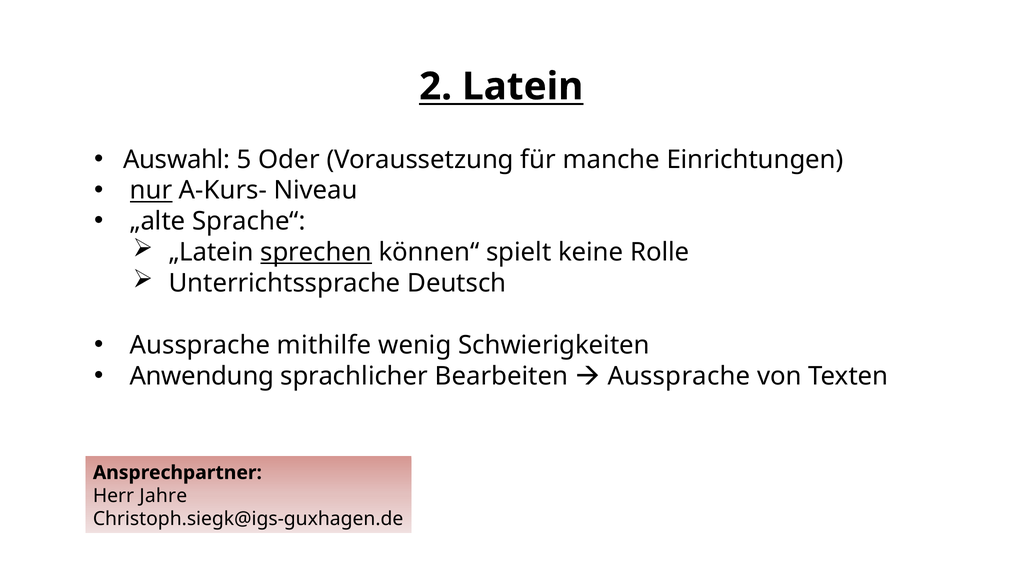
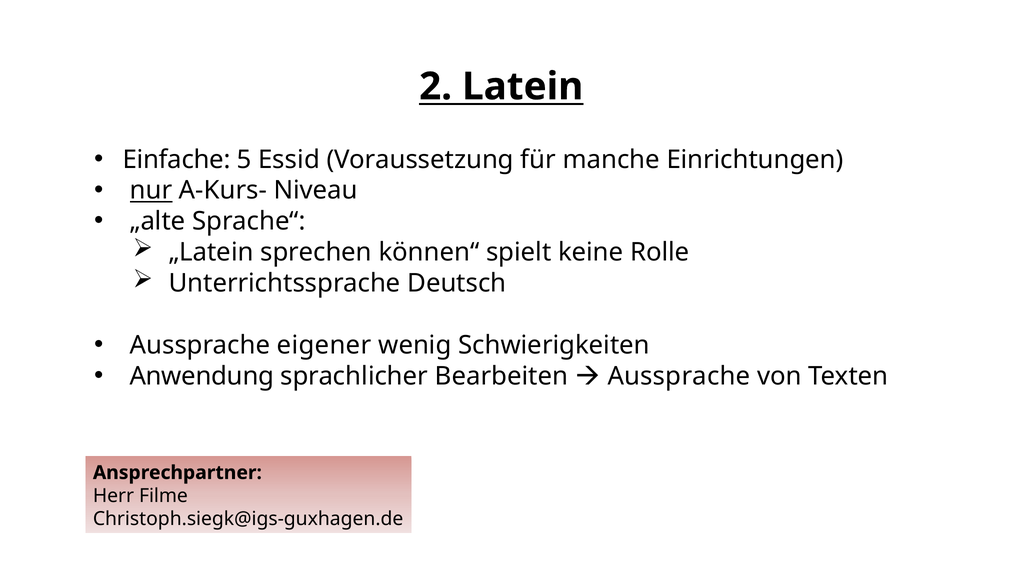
Auswahl: Auswahl -> Einfache
Oder: Oder -> Essid
sprechen underline: present -> none
mithilfe: mithilfe -> eigener
Jahre: Jahre -> Filme
